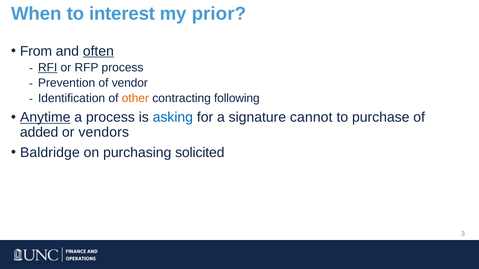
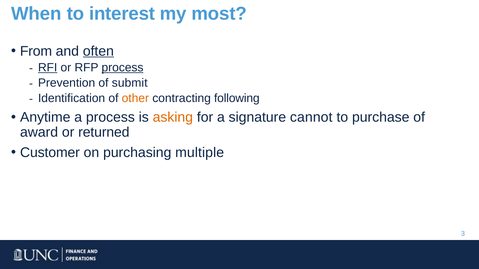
prior: prior -> most
process at (123, 68) underline: none -> present
vendor: vendor -> submit
Anytime underline: present -> none
asking colour: blue -> orange
added: added -> award
vendors: vendors -> returned
Baldridge: Baldridge -> Customer
solicited: solicited -> multiple
